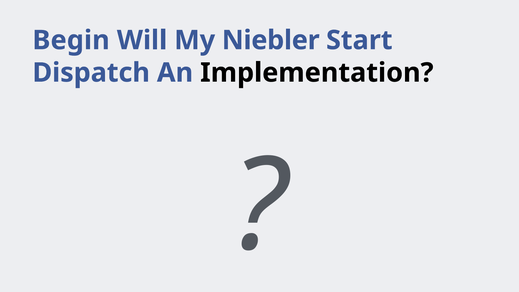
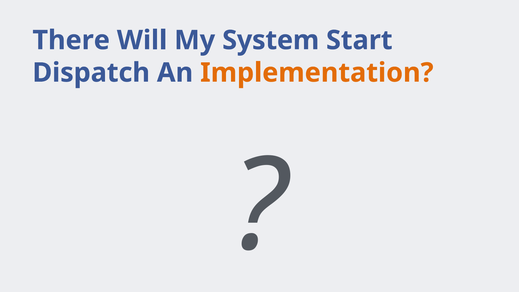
Begin: Begin -> There
Niebler: Niebler -> System
Implementation colour: black -> orange
